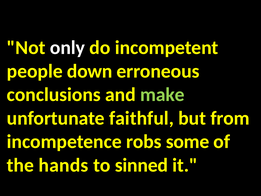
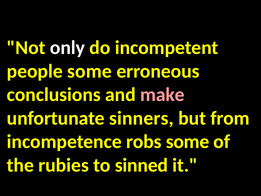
people down: down -> some
make colour: light green -> pink
faithful: faithful -> sinners
hands: hands -> rubies
